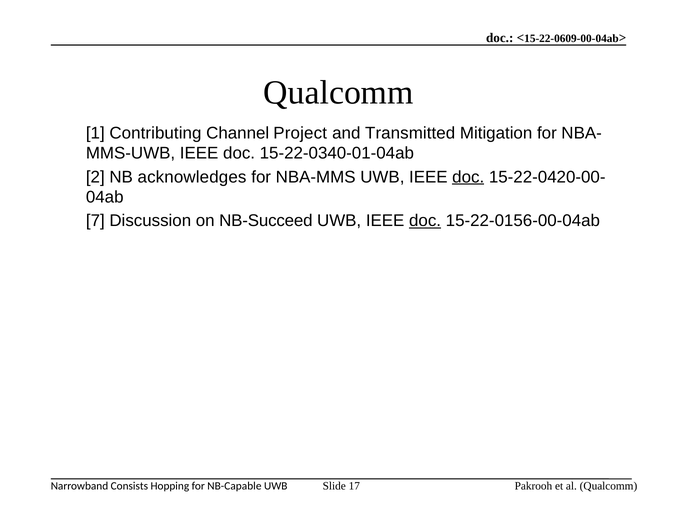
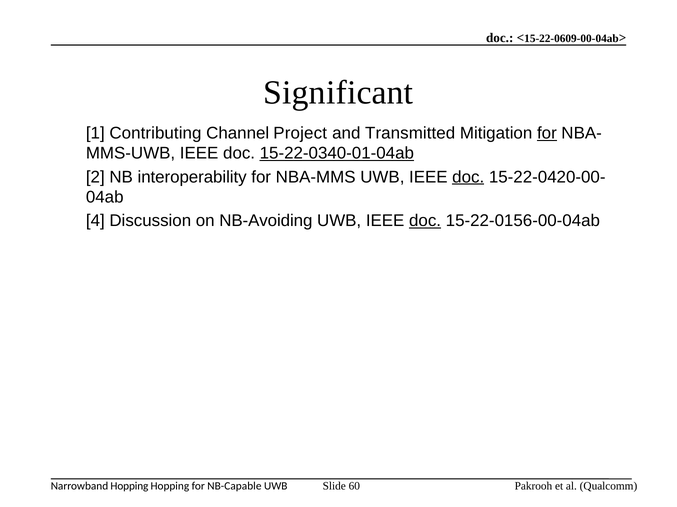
Qualcomm at (338, 93): Qualcomm -> Significant
for at (547, 133) underline: none -> present
15-22-0340-01-04ab underline: none -> present
acknowledges: acknowledges -> interoperability
7: 7 -> 4
NB-Succeed: NB-Succeed -> NB-Avoiding
17: 17 -> 60
Narrowband Consists: Consists -> Hopping
